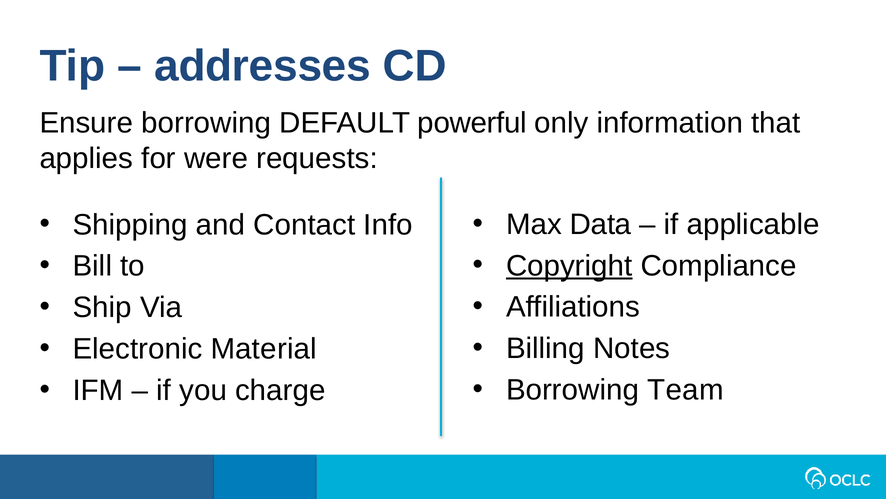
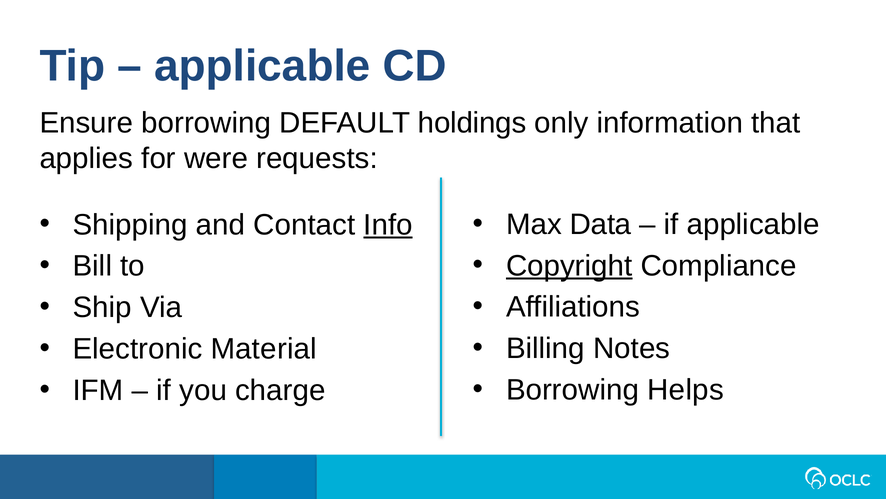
addresses at (263, 66): addresses -> applicable
powerful: powerful -> holdings
Info underline: none -> present
Team: Team -> Helps
